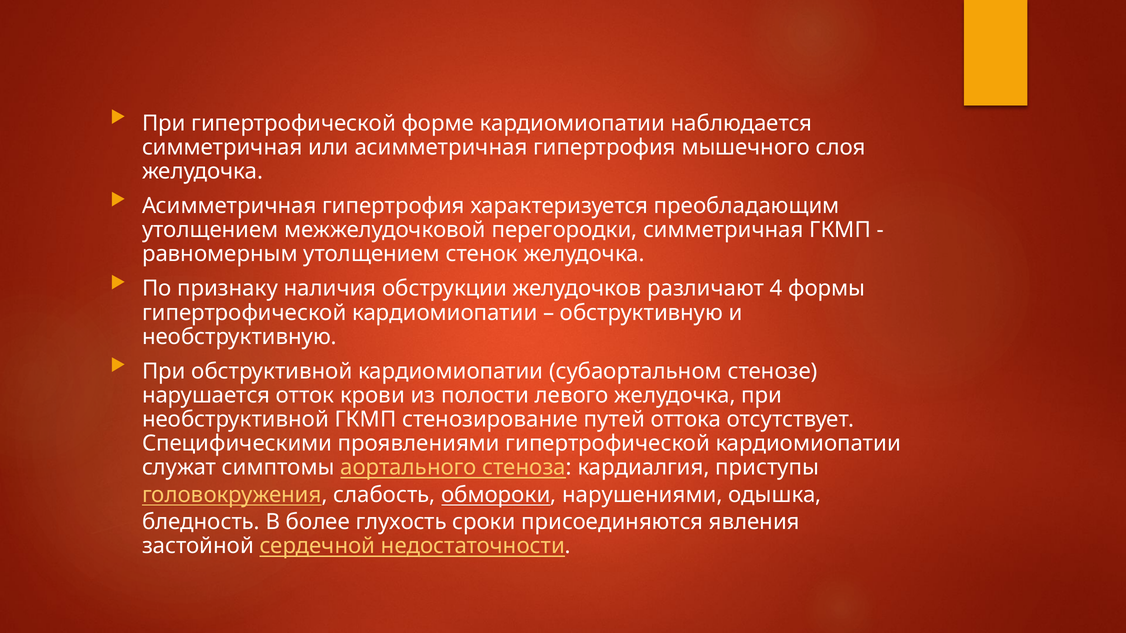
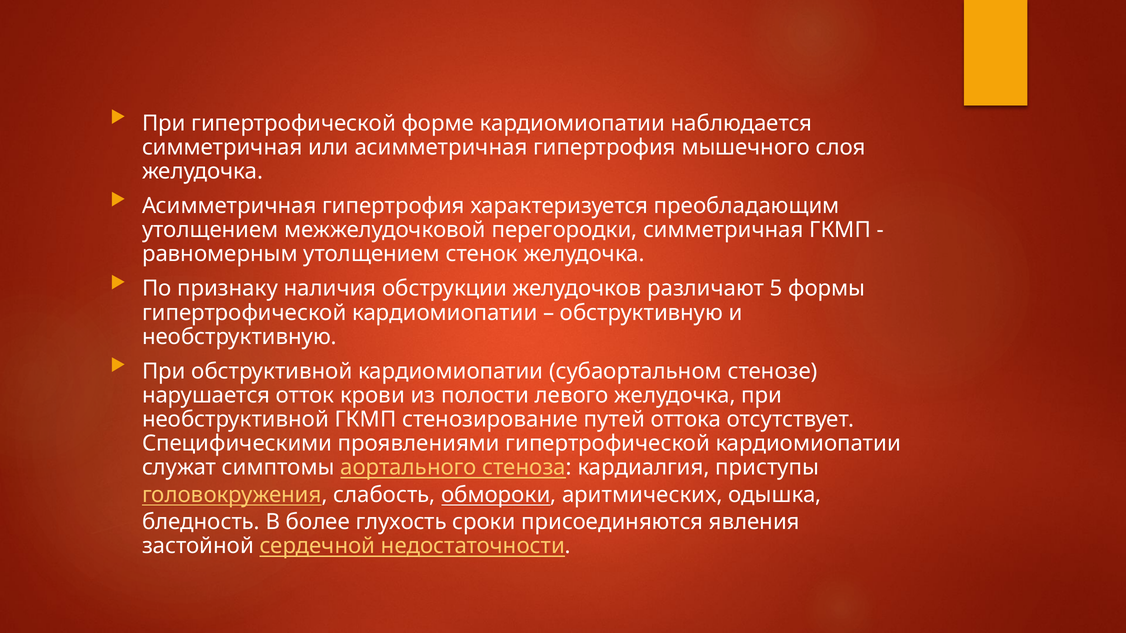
4: 4 -> 5
нарушениями: нарушениями -> аритмических
